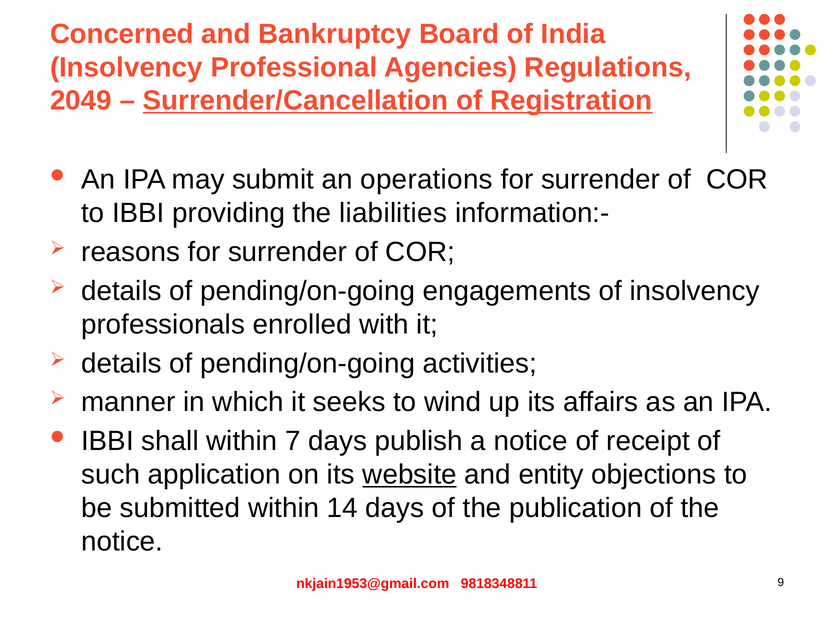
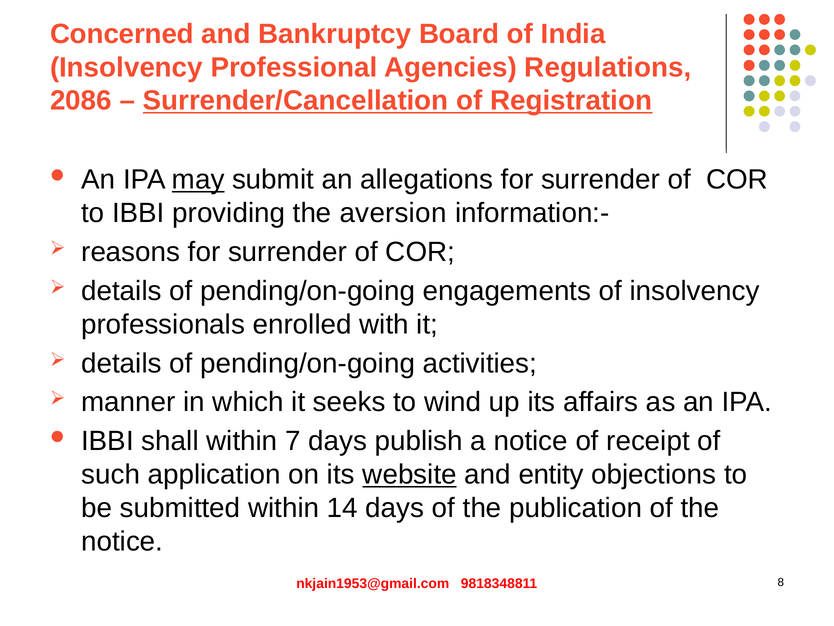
2049: 2049 -> 2086
may underline: none -> present
operations: operations -> allegations
liabilities: liabilities -> aversion
9: 9 -> 8
